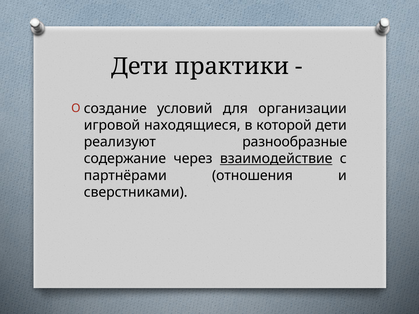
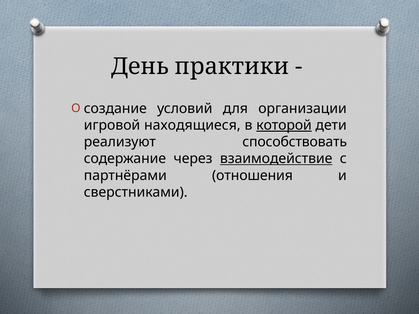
Дети at (140, 67): Дети -> День
которой underline: none -> present
разнообразные: разнообразные -> способствовать
